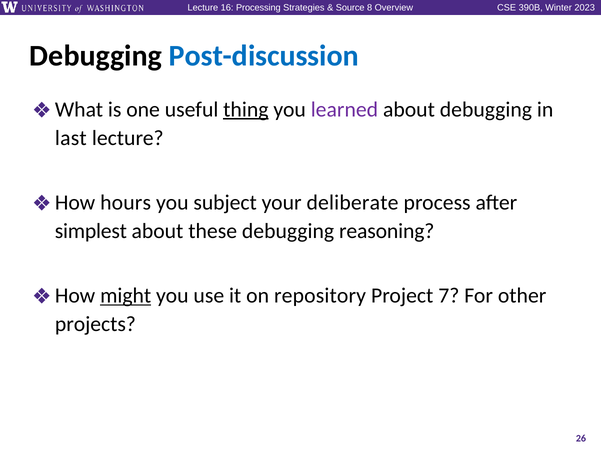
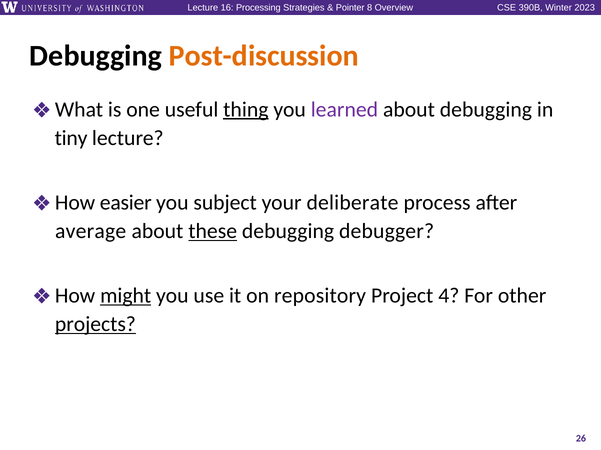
Source: Source -> Pointer
Post-discussion colour: blue -> orange
last: last -> tiny
hours: hours -> easier
simplest: simplest -> average
these underline: none -> present
reasoning: reasoning -> debugger
7: 7 -> 4
projects underline: none -> present
